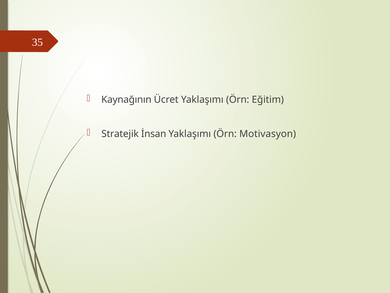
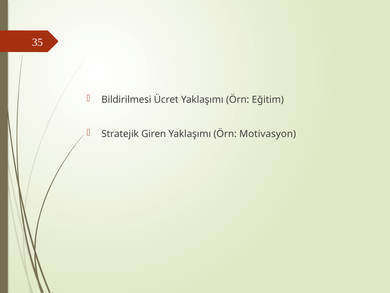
Kaynağının: Kaynağının -> Bildirilmesi
İnsan: İnsan -> Giren
